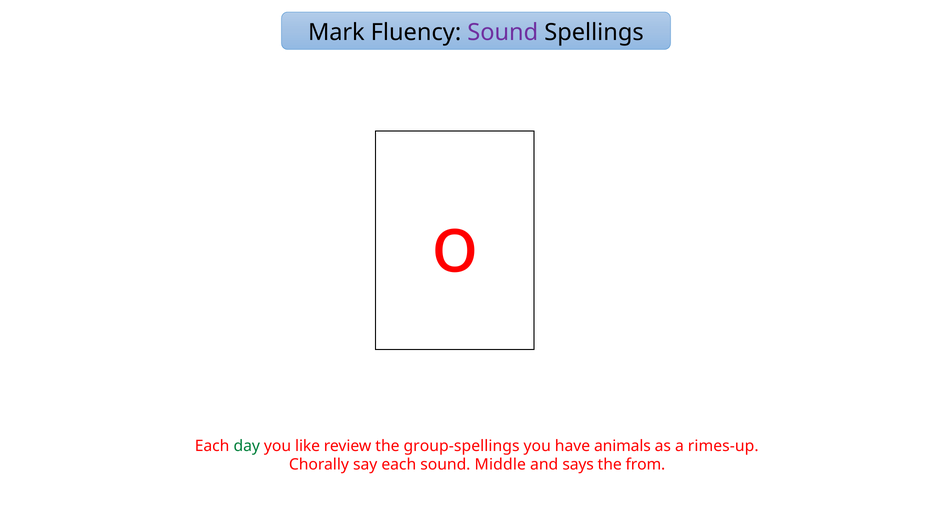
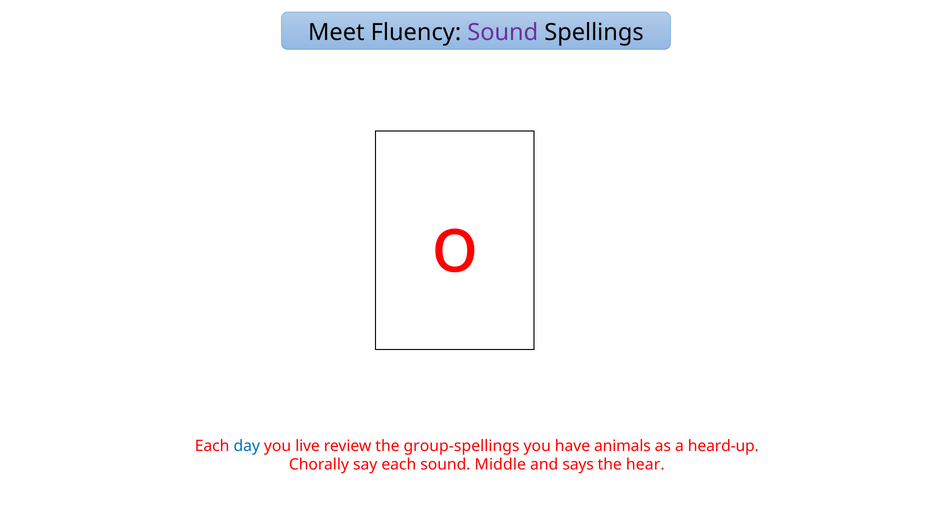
Mark: Mark -> Meet
day colour: green -> blue
like: like -> live
rimes-up: rimes-up -> heard-up
from: from -> hear
